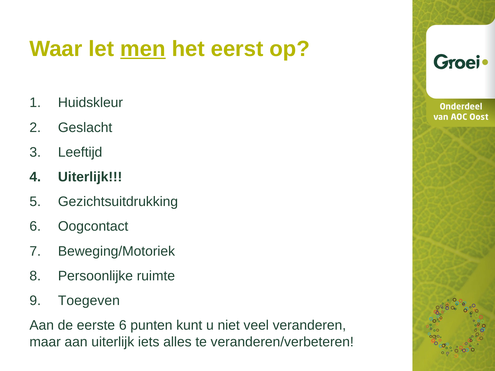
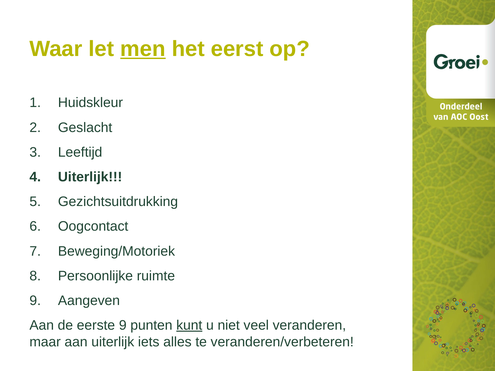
Toegeven: Toegeven -> Aangeven
eerste 6: 6 -> 9
kunt underline: none -> present
